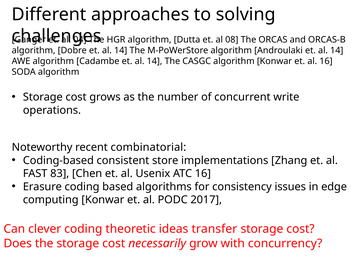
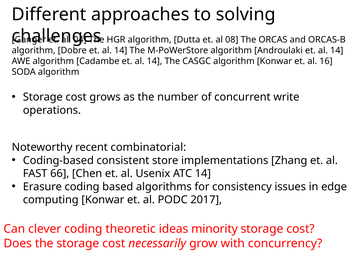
83: 83 -> 66
ATC 16: 16 -> 14
transfer: transfer -> minority
